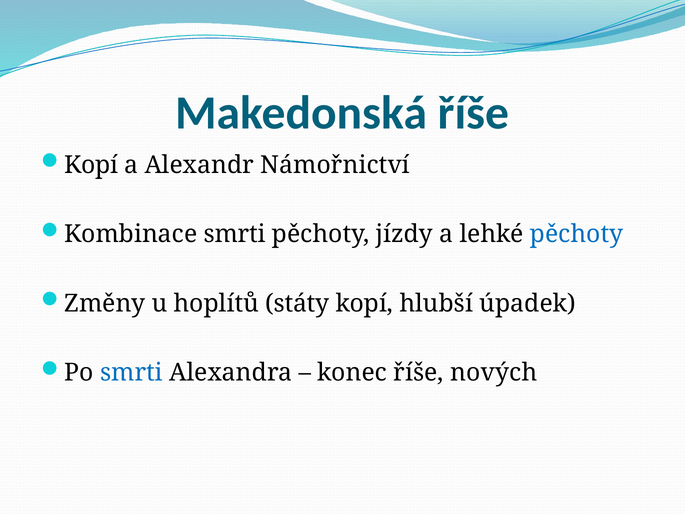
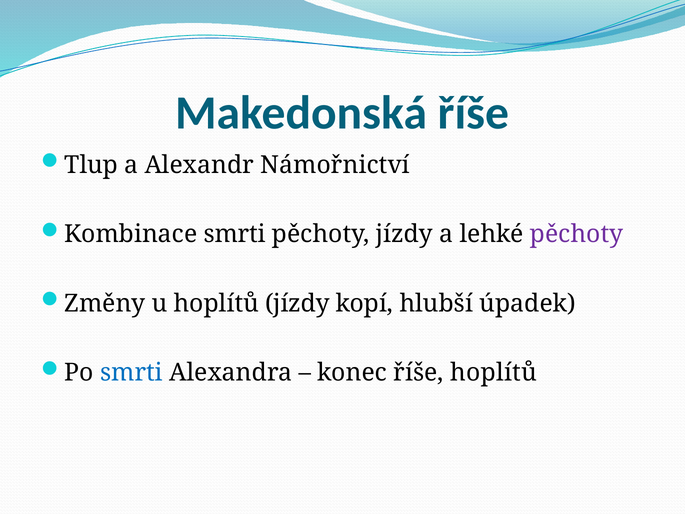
Kopí at (91, 165): Kopí -> Tlup
pěchoty at (577, 234) colour: blue -> purple
hoplítů státy: státy -> jízdy
říše nových: nových -> hoplítů
